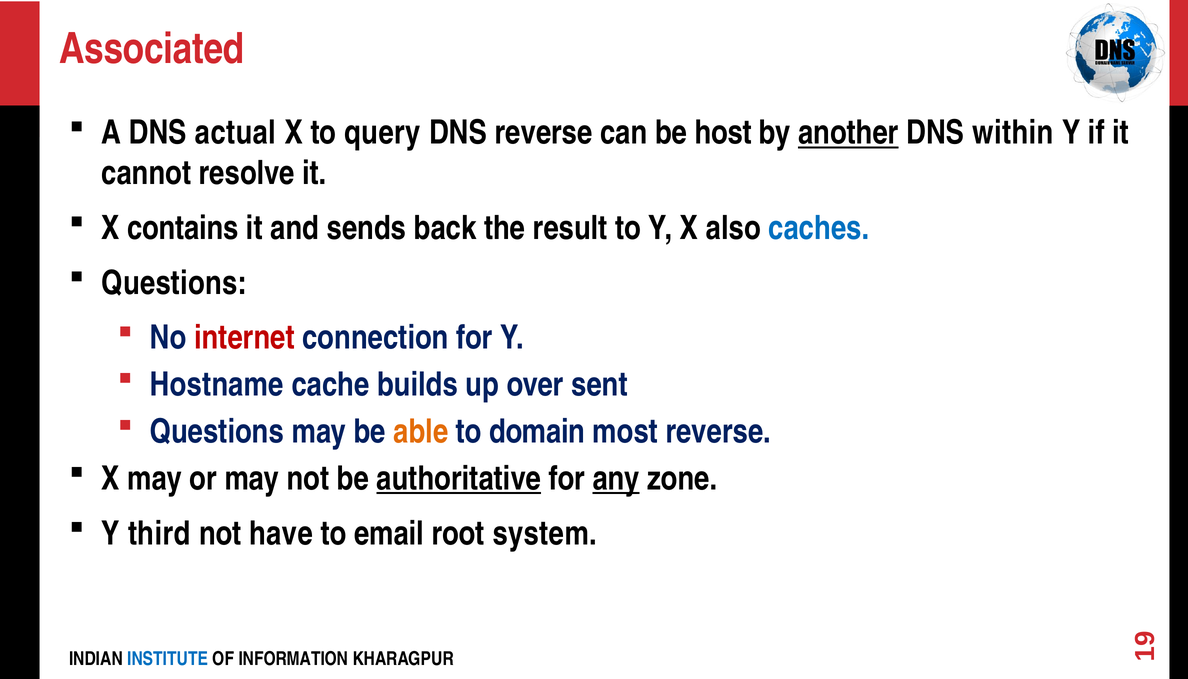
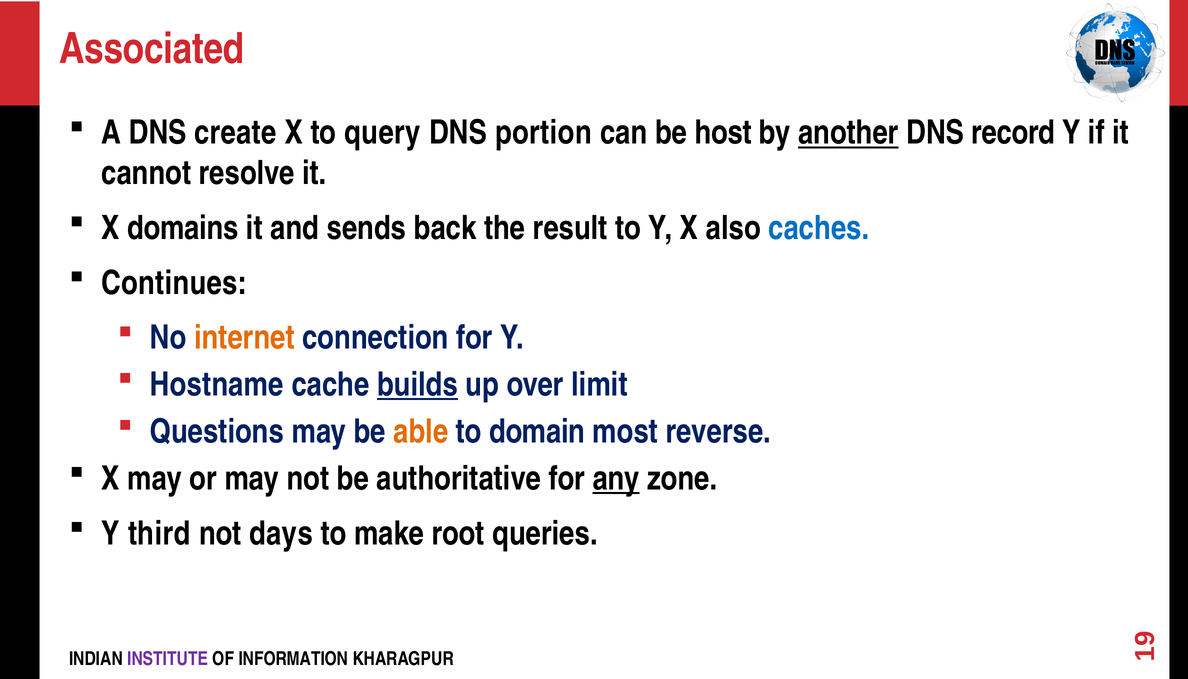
actual: actual -> create
DNS reverse: reverse -> portion
within: within -> record
contains: contains -> domains
Questions at (174, 283): Questions -> Continues
internet colour: red -> orange
builds underline: none -> present
sent: sent -> limit
authoritative underline: present -> none
have: have -> days
email: email -> make
system: system -> queries
INSTITUTE colour: blue -> purple
